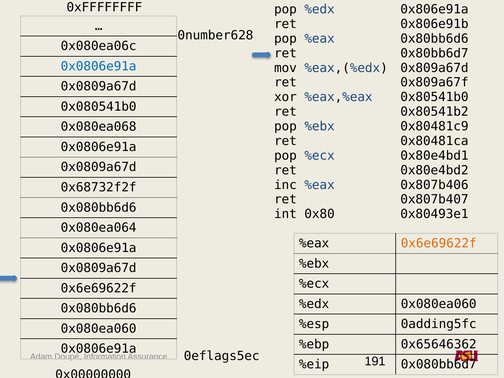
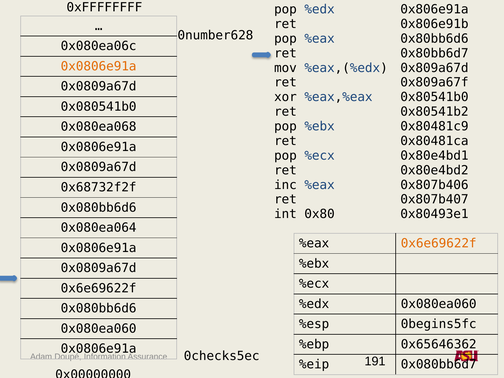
0x0806e91a at (99, 66) colour: blue -> orange
0adding5fc: 0adding5fc -> 0begins5fc
0eflags5ec: 0eflags5ec -> 0checks5ec
